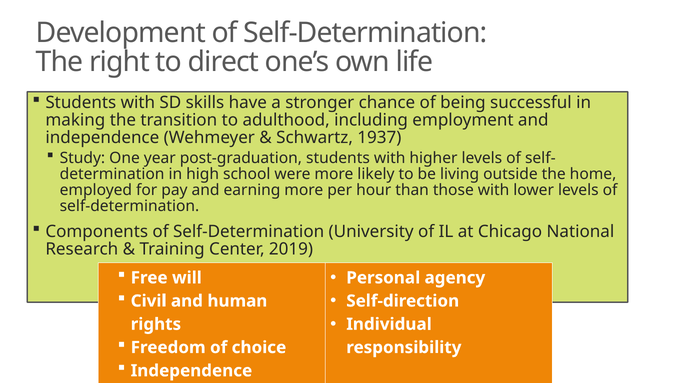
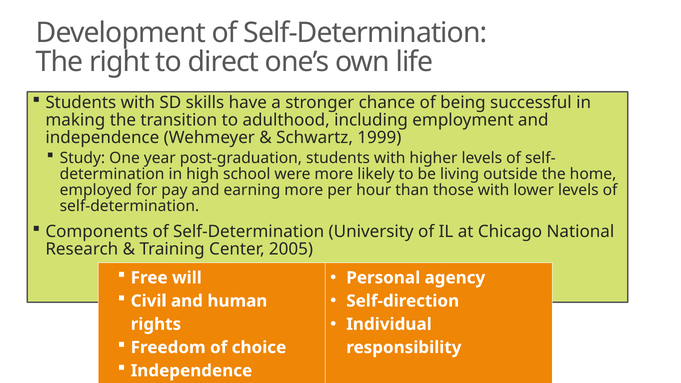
1937: 1937 -> 1999
2019: 2019 -> 2005
